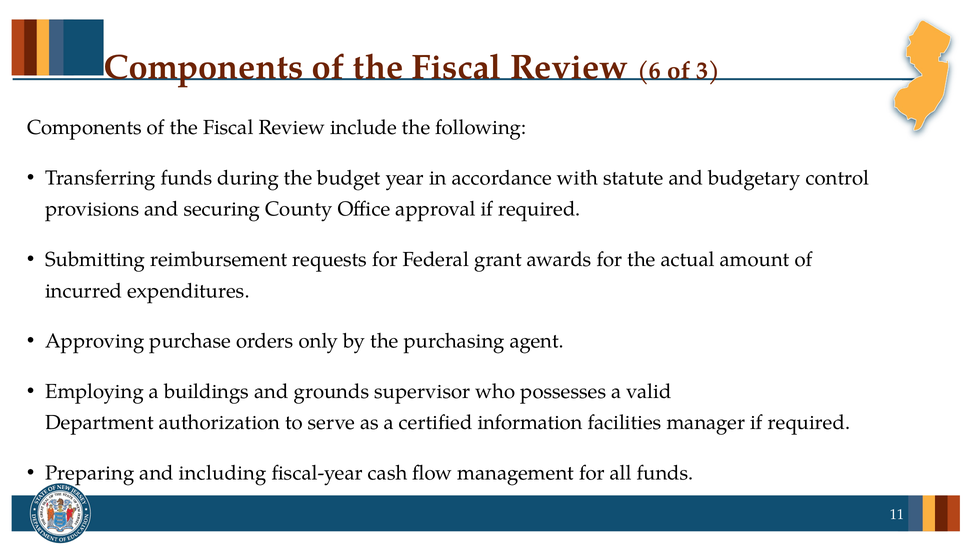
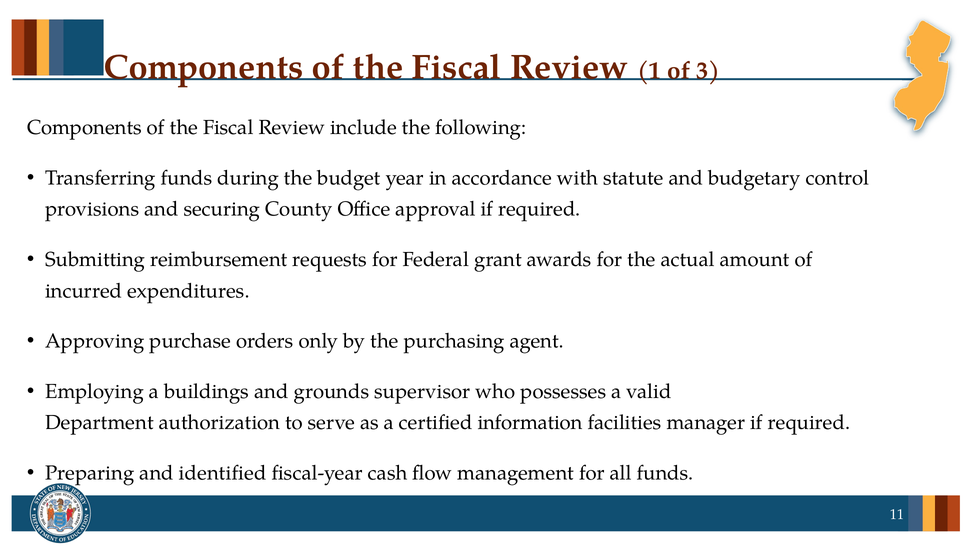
6: 6 -> 1
including: including -> identified
